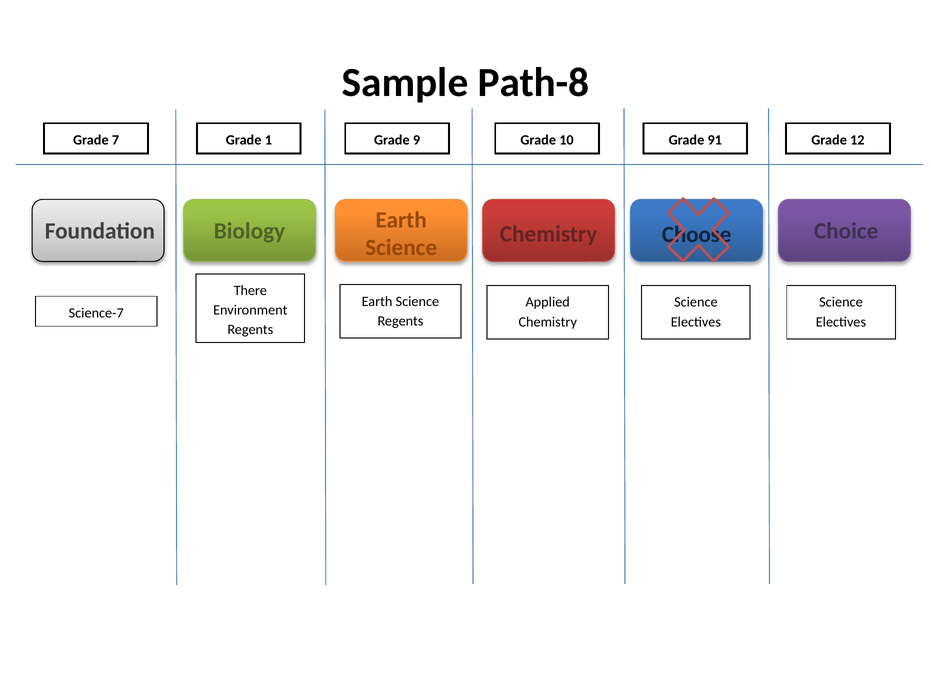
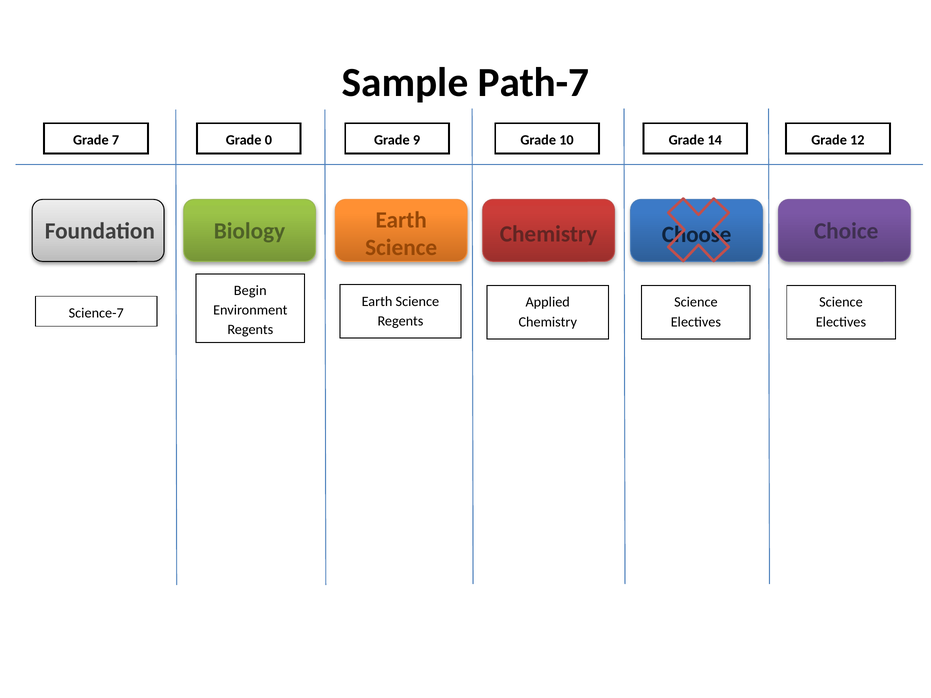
Path-8: Path-8 -> Path-7
1: 1 -> 0
91: 91 -> 14
There: There -> Begin
